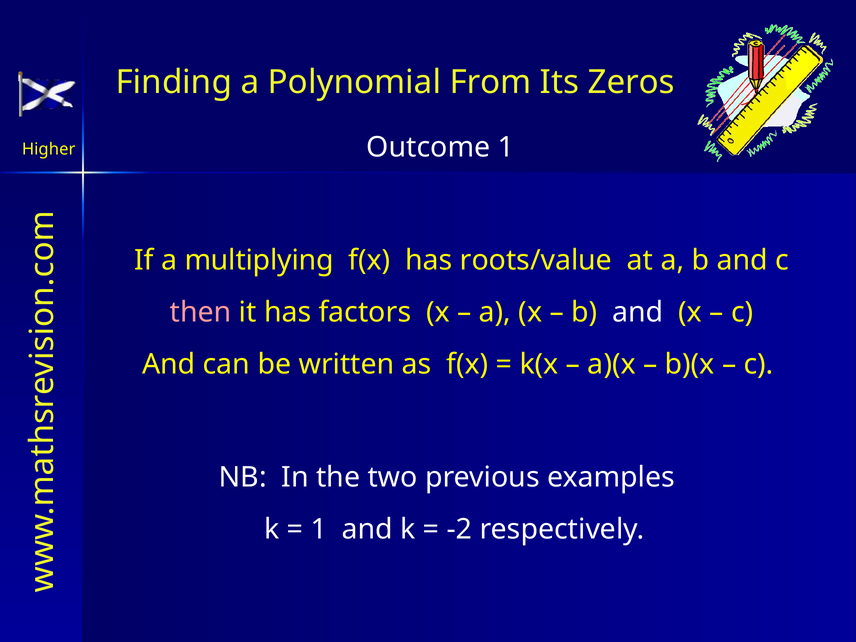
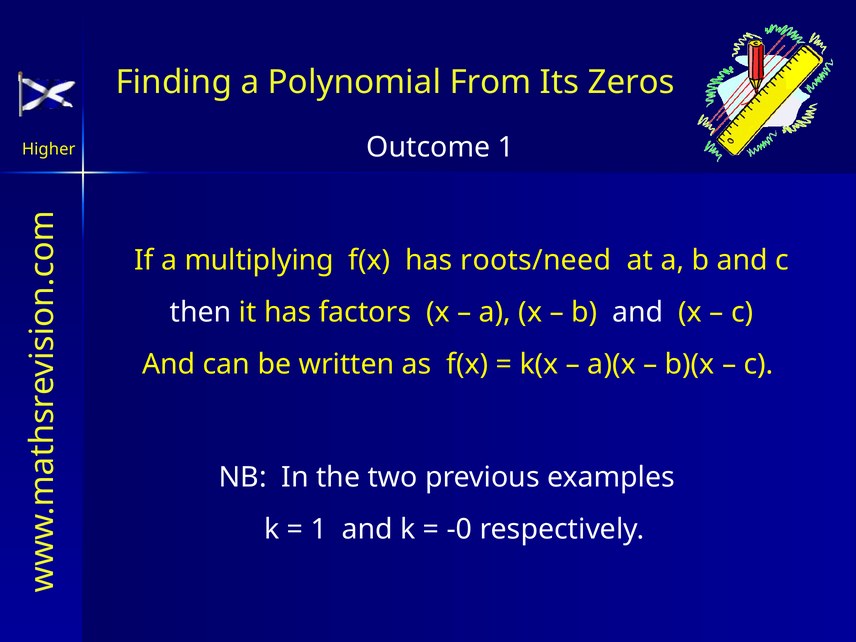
roots/value: roots/value -> roots/need
then colour: pink -> white
-2: -2 -> -0
